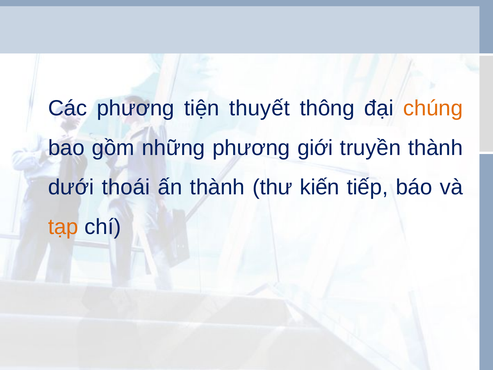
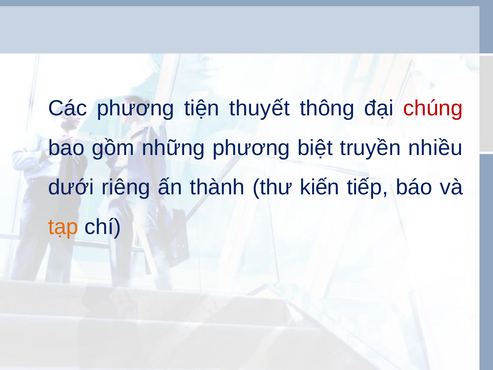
chúng colour: orange -> red
giới: giới -> biệt
truyền thành: thành -> nhiều
thoái: thoái -> riêng
